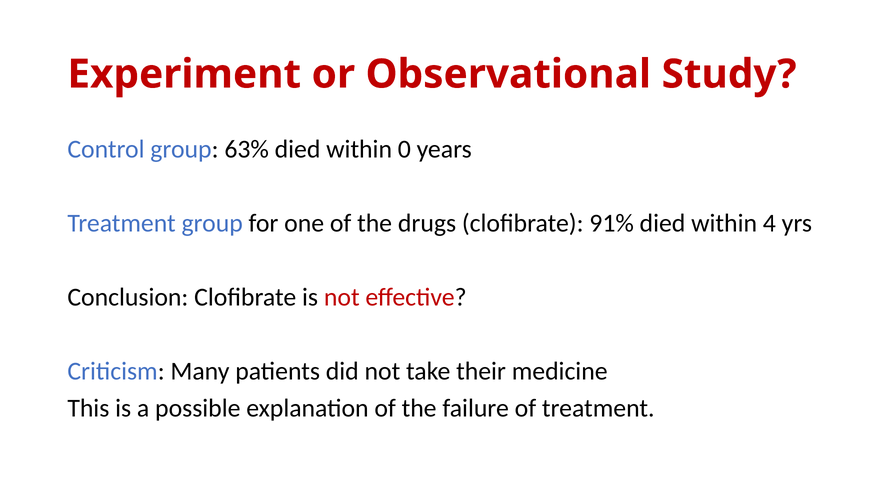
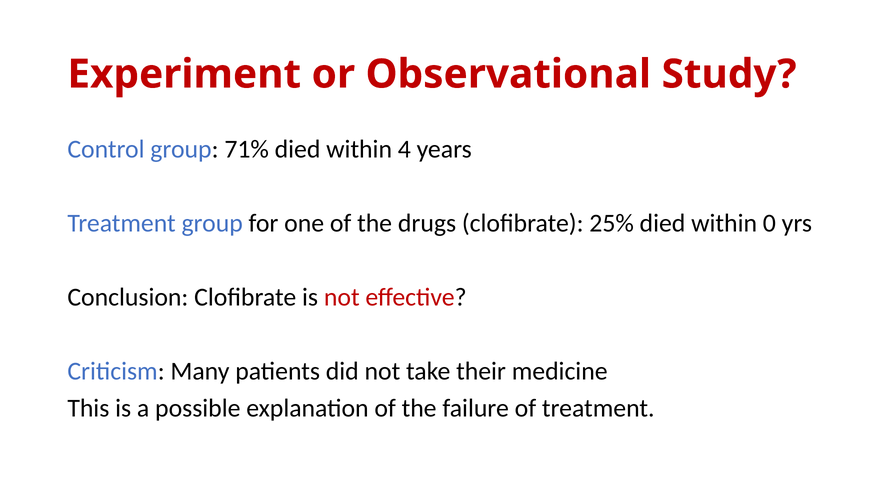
63%: 63% -> 71%
0: 0 -> 4
91%: 91% -> 25%
4: 4 -> 0
